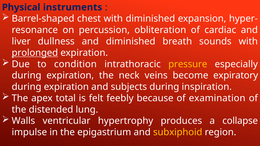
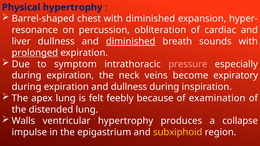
Physical instruments: instruments -> hypertrophy
diminished at (131, 41) underline: none -> present
condition: condition -> symptom
pressure colour: yellow -> pink
and subjects: subjects -> dullness
apex total: total -> lung
